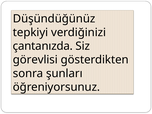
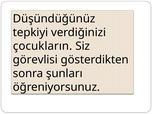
çantanızda: çantanızda -> çocukların
